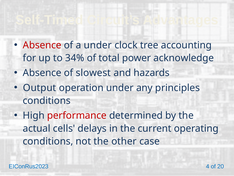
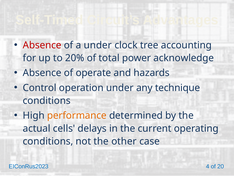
34%: 34% -> 20%
slowest: slowest -> operate
Output: Output -> Control
principles: principles -> technique
performance colour: red -> orange
